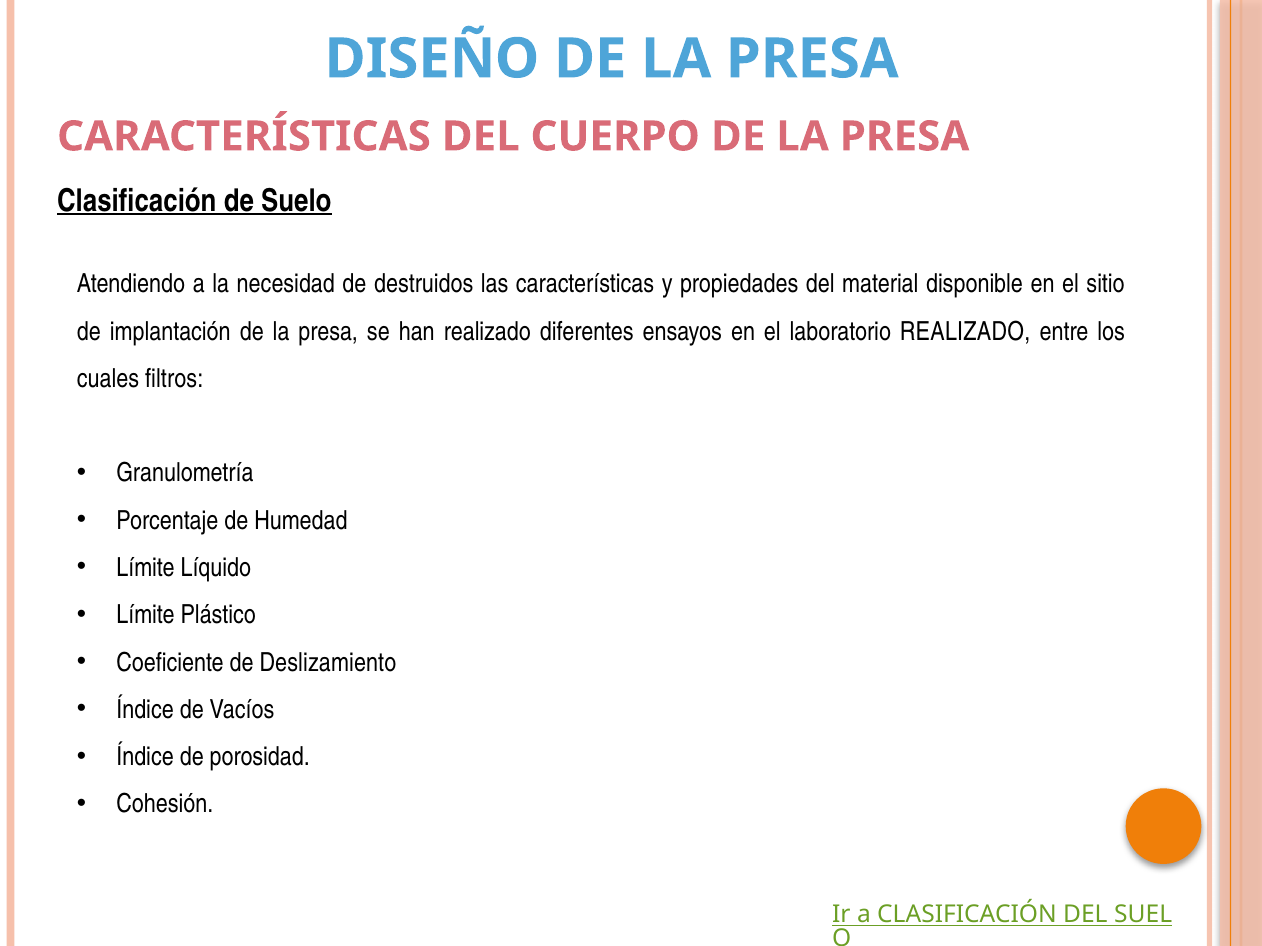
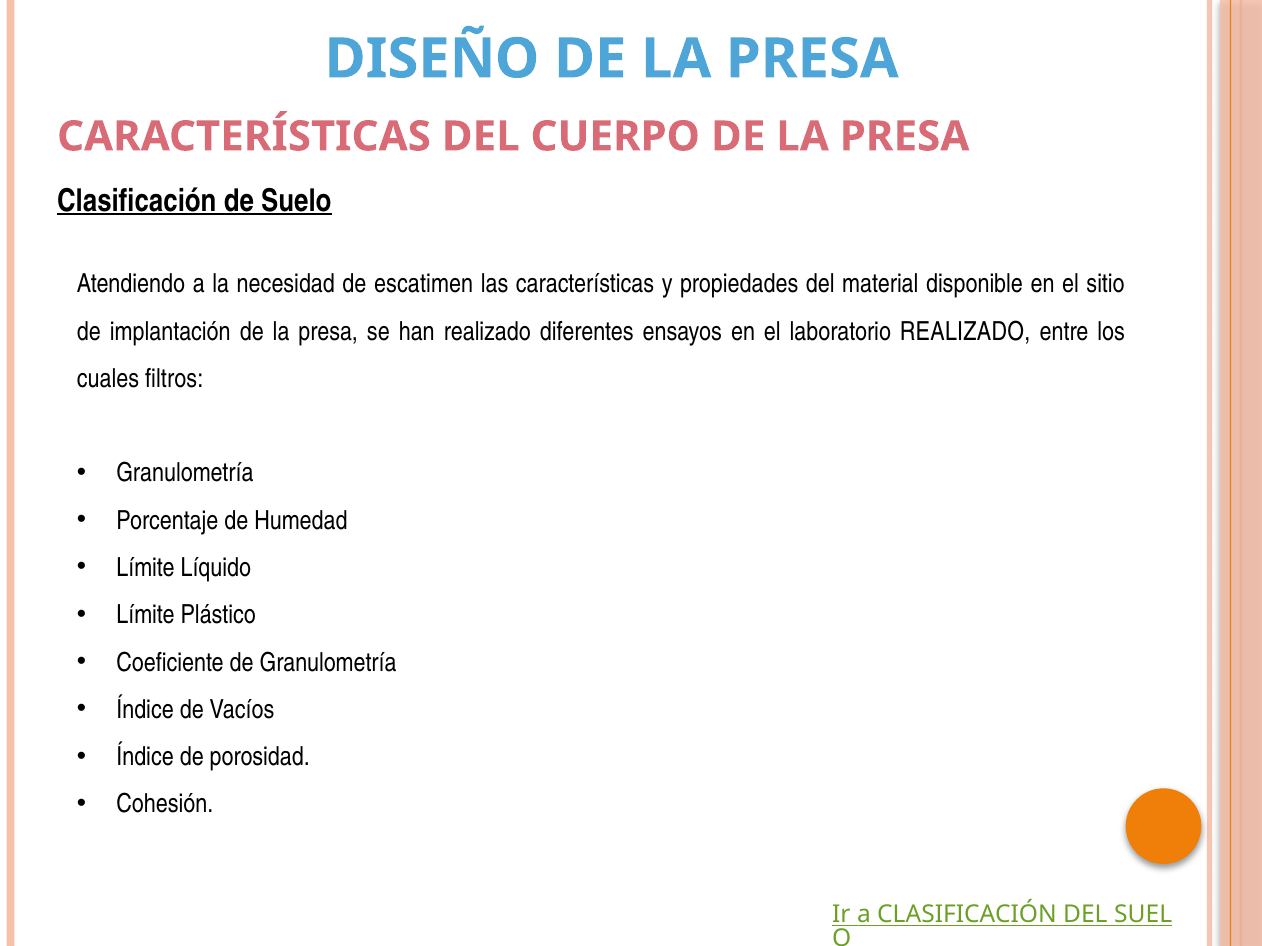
destruidos: destruidos -> escatimen
de Deslizamiento: Deslizamiento -> Granulometría
